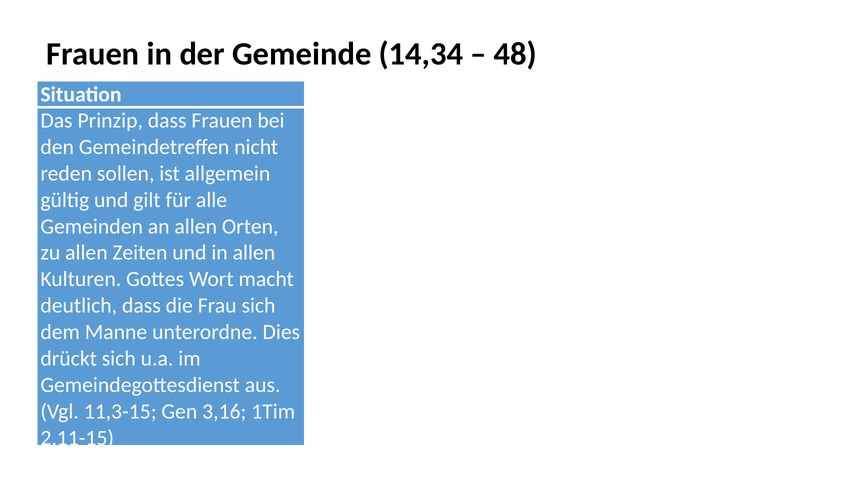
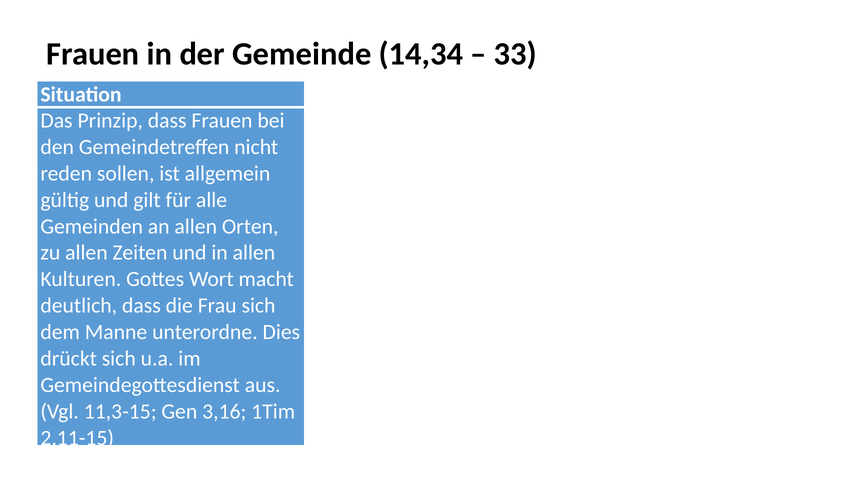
48: 48 -> 33
